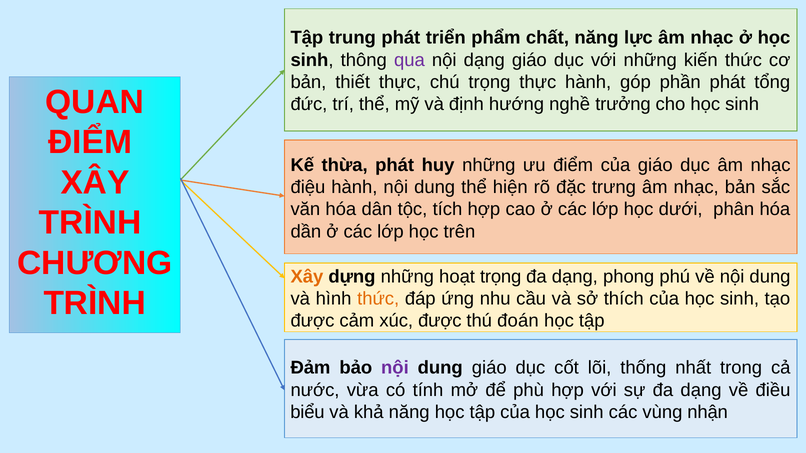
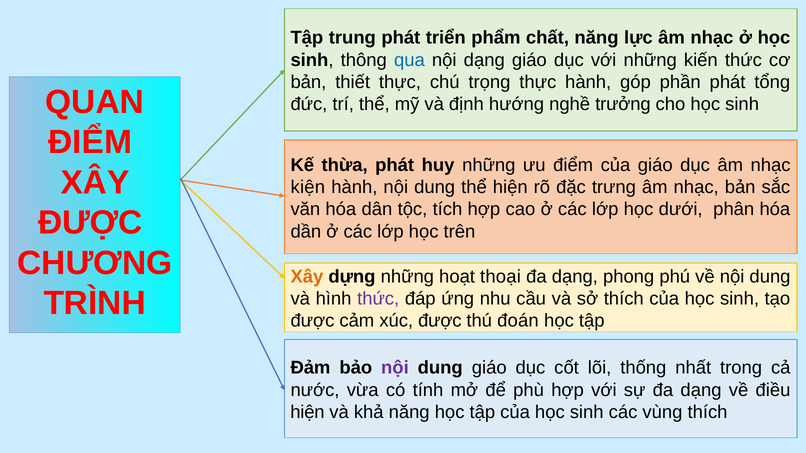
qua colour: purple -> blue
điệu: điệu -> kiện
TRÌNH at (90, 223): TRÌNH -> ĐƯỢC
hoạt trọng: trọng -> thoại
thức at (378, 299) colour: orange -> purple
biểu at (307, 412): biểu -> hiện
vùng nhận: nhận -> thích
